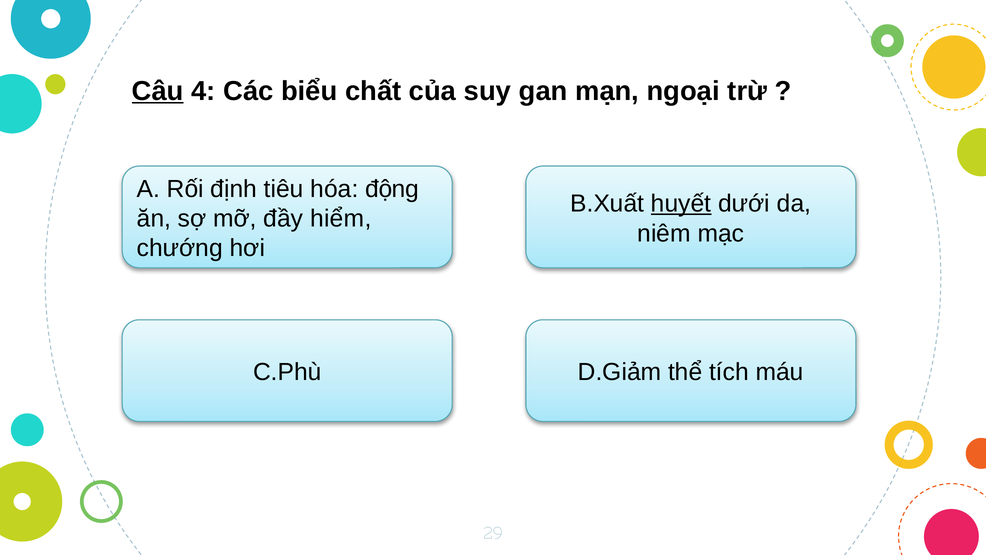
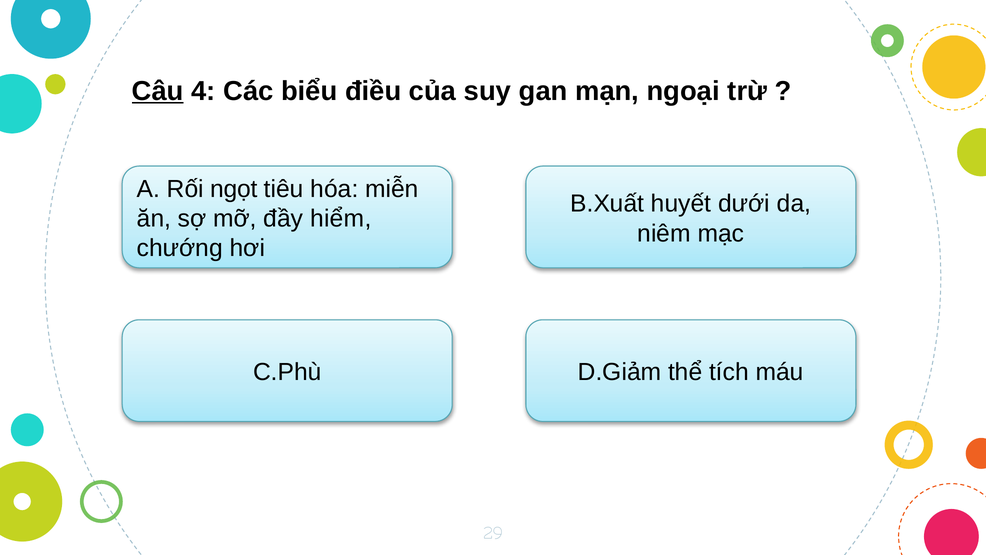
chất: chất -> điều
định: định -> ngọt
động: động -> miễn
huyết underline: present -> none
